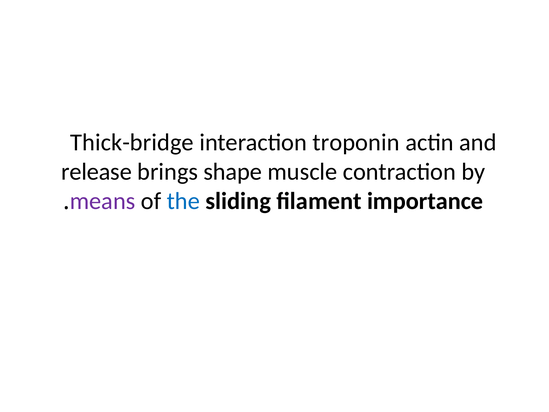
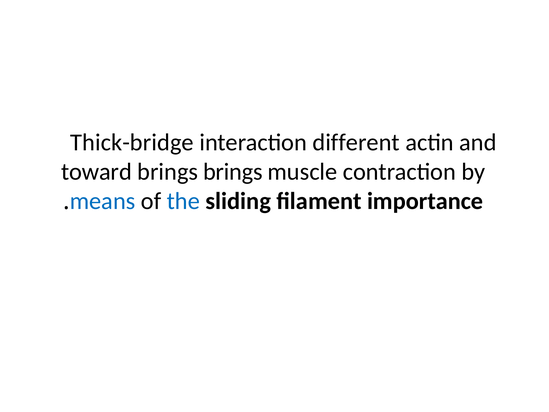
troponin: troponin -> different
release: release -> toward
brings shape: shape -> brings
means colour: purple -> blue
